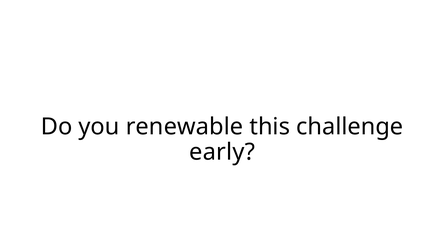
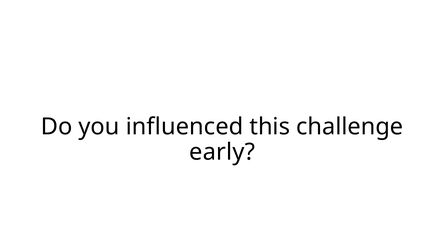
renewable: renewable -> influenced
